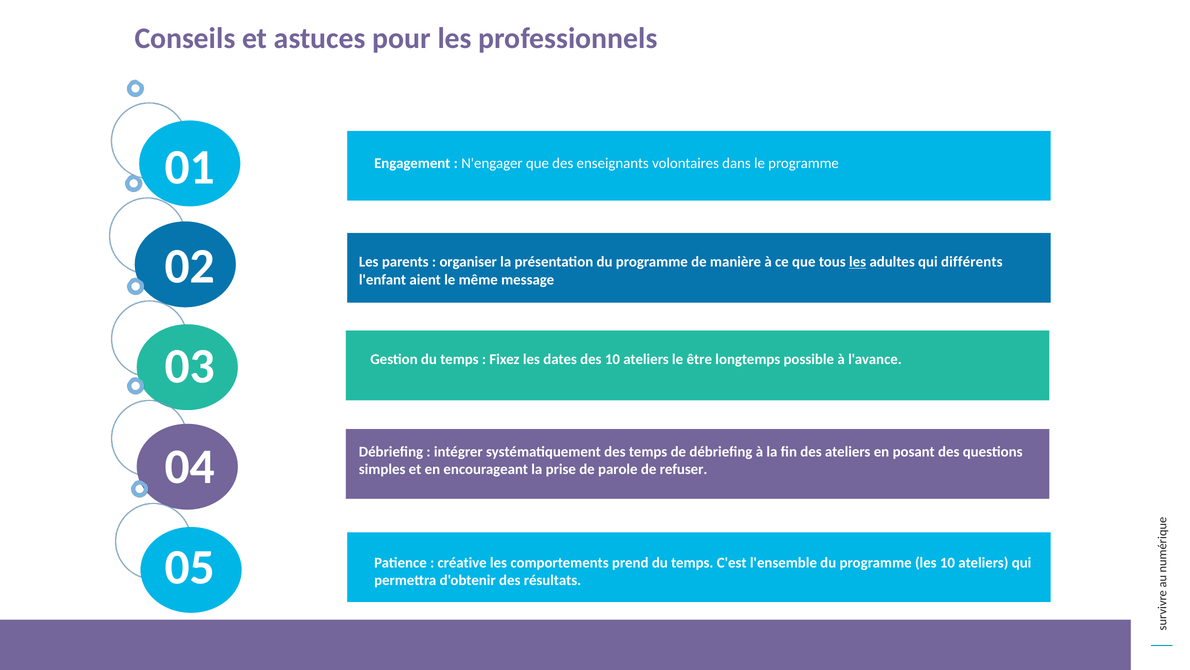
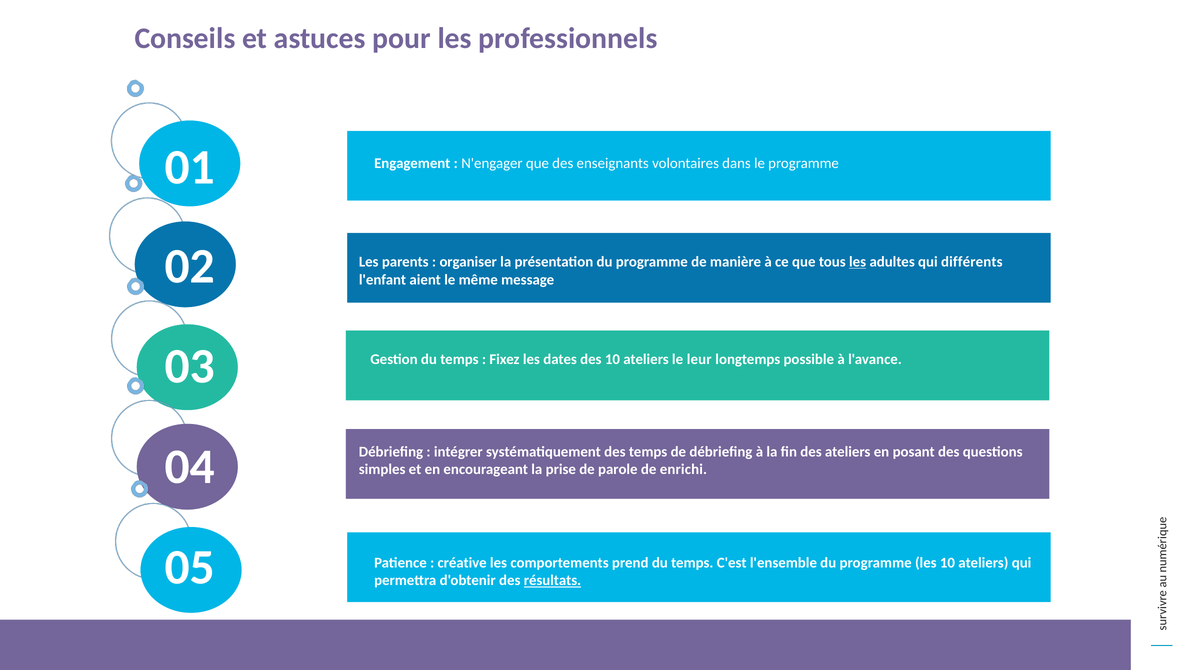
être: être -> leur
refuser: refuser -> enrichi
résultats underline: none -> present
